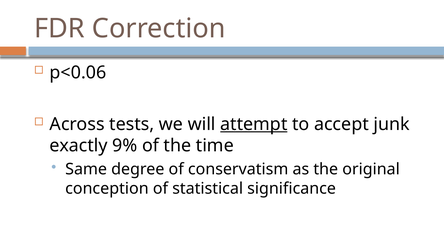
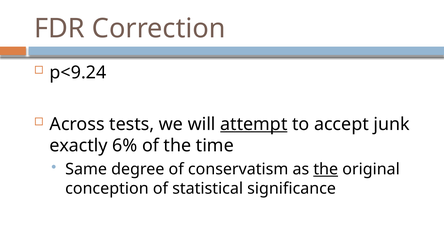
p<0.06: p<0.06 -> p<9.24
9%: 9% -> 6%
the at (326, 169) underline: none -> present
